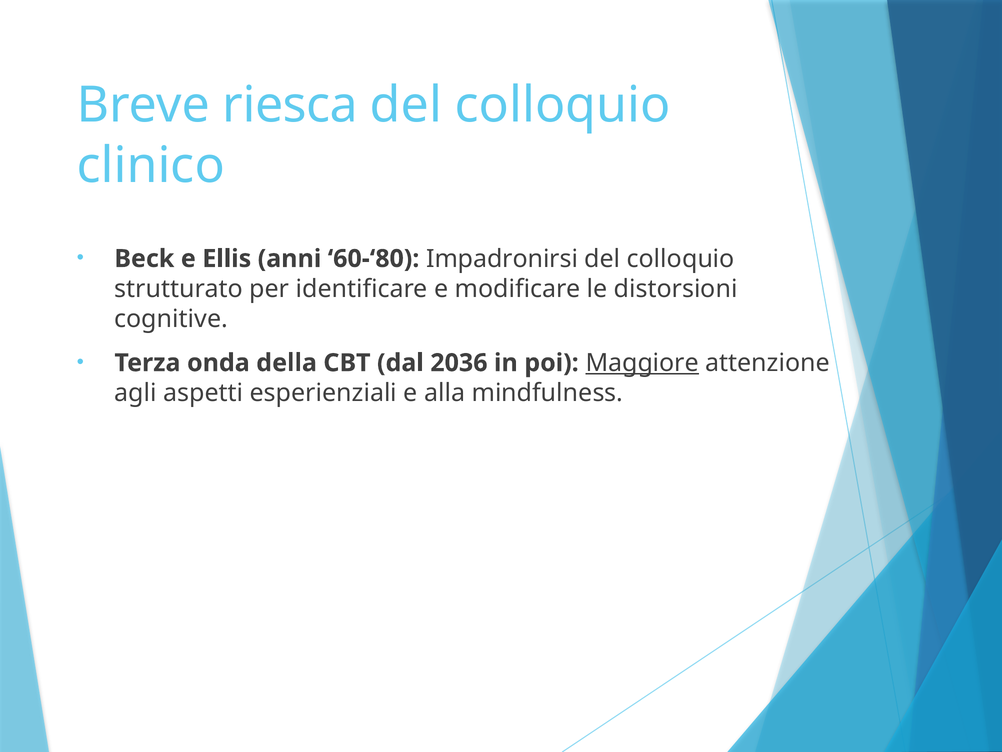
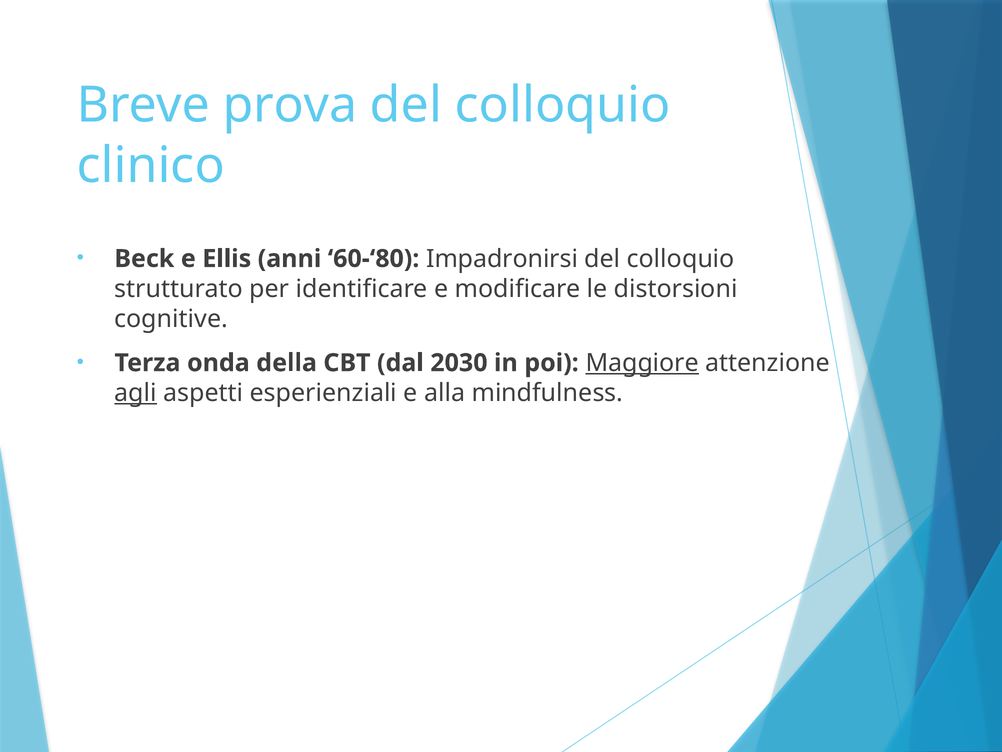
riesca: riesca -> prova
2036: 2036 -> 2030
agli underline: none -> present
